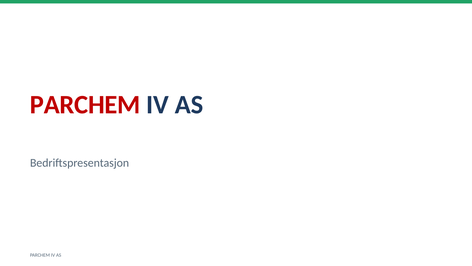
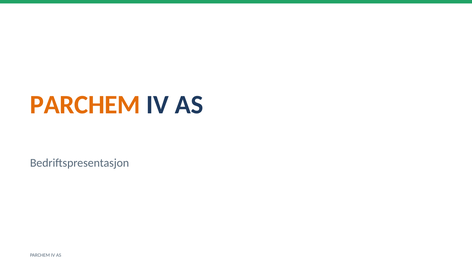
PARCHEM at (85, 105) colour: red -> orange
